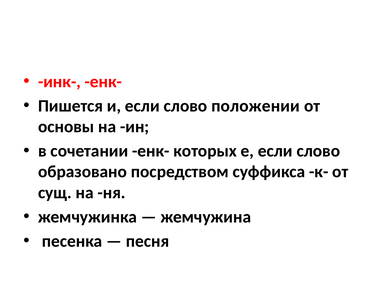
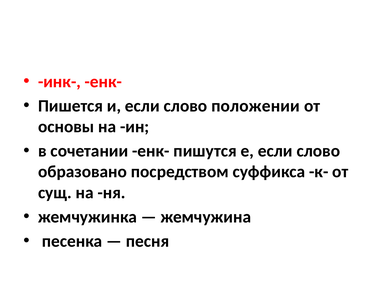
которых: которых -> пишутся
